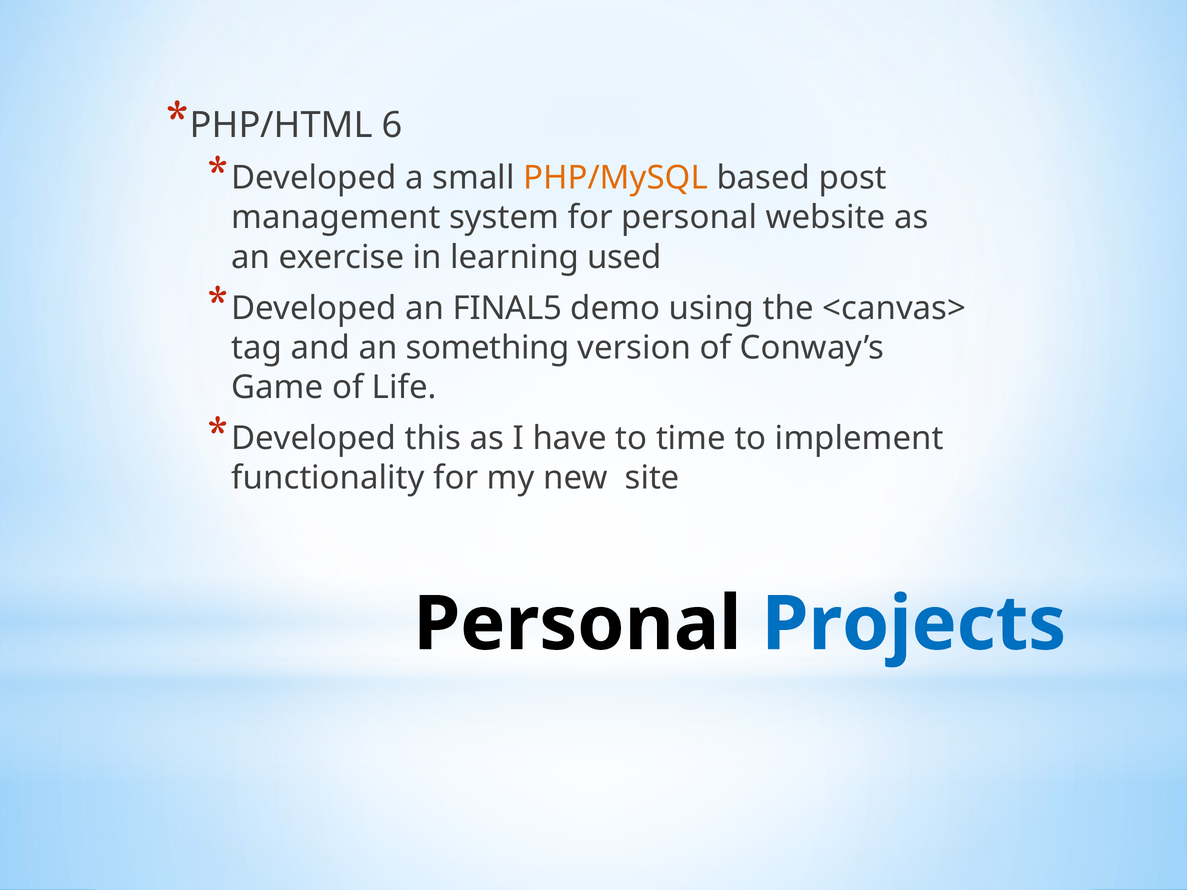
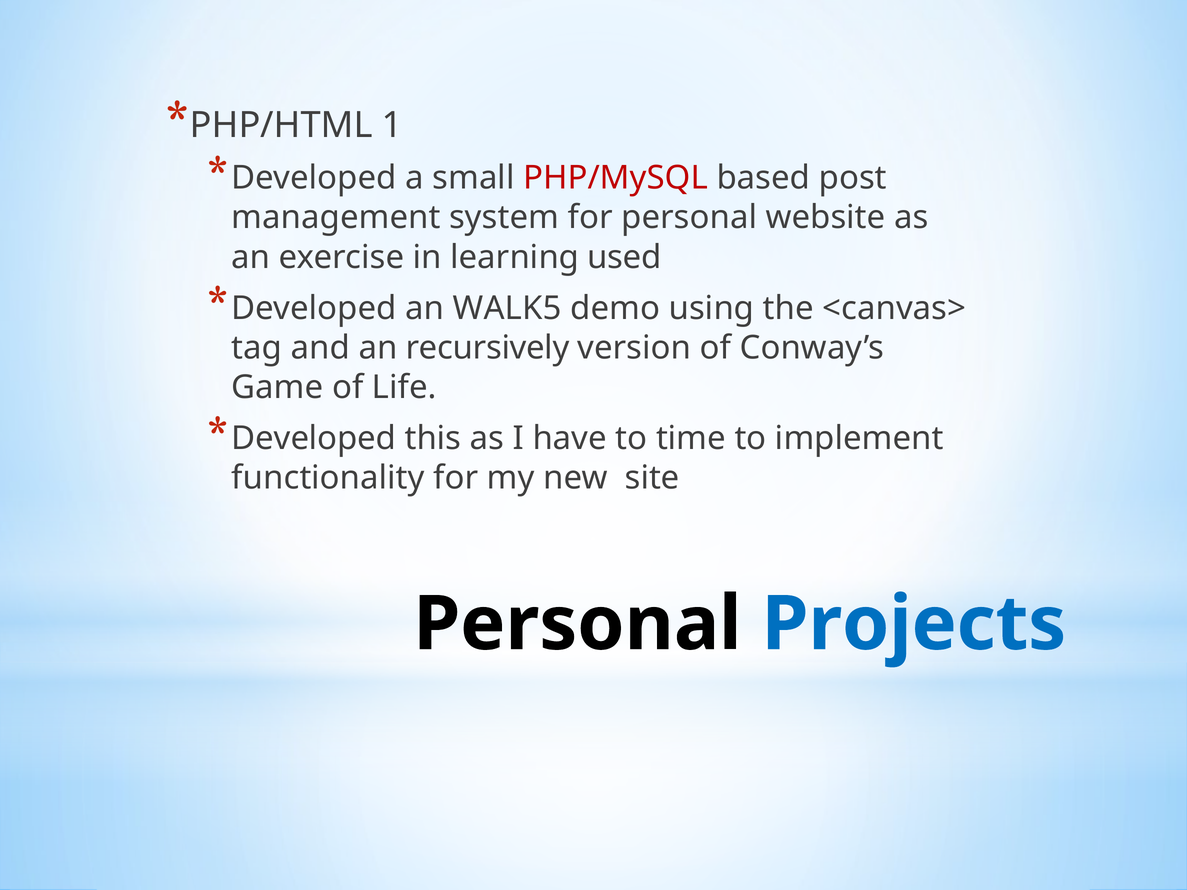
6: 6 -> 1
PHP/MySQL colour: orange -> red
FINAL5: FINAL5 -> WALK5
something: something -> recursively
